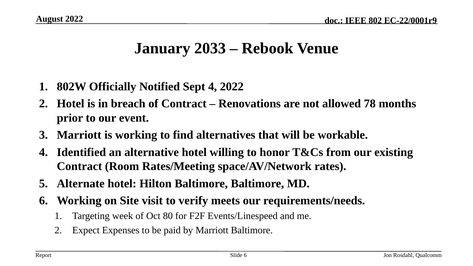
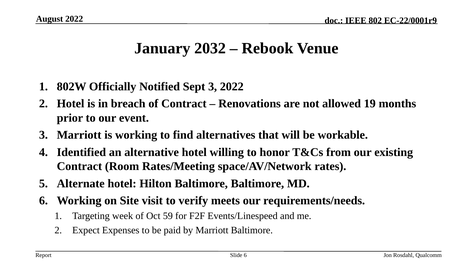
2033: 2033 -> 2032
Sept 4: 4 -> 3
78: 78 -> 19
80: 80 -> 59
